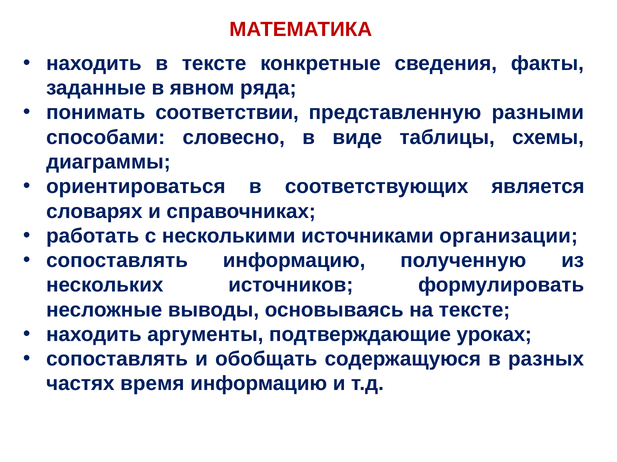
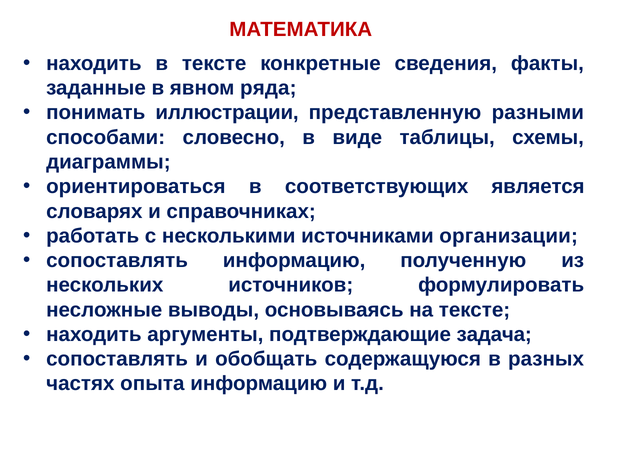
соответствии: соответствии -> иллюстрации
уроках: уроках -> задача
время: время -> опыта
